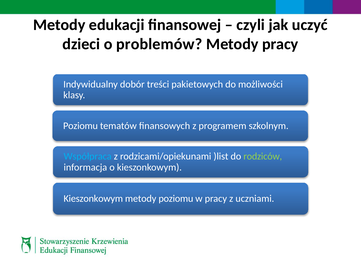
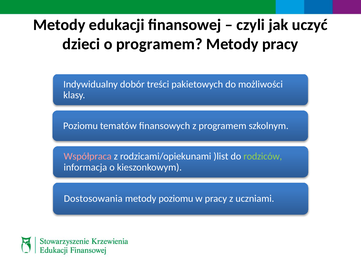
o problemów: problemów -> programem
Współpraca colour: light blue -> pink
Kieszonkowym at (93, 198): Kieszonkowym -> Dostosowania
